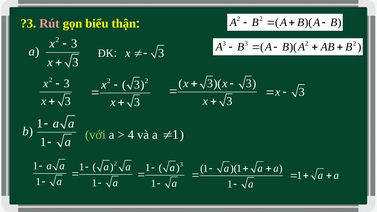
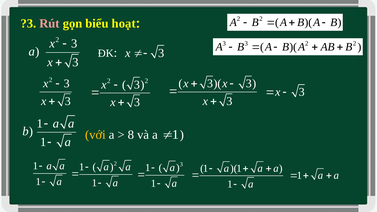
thận: thận -> hoạt
với colour: light green -> yellow
4: 4 -> 8
